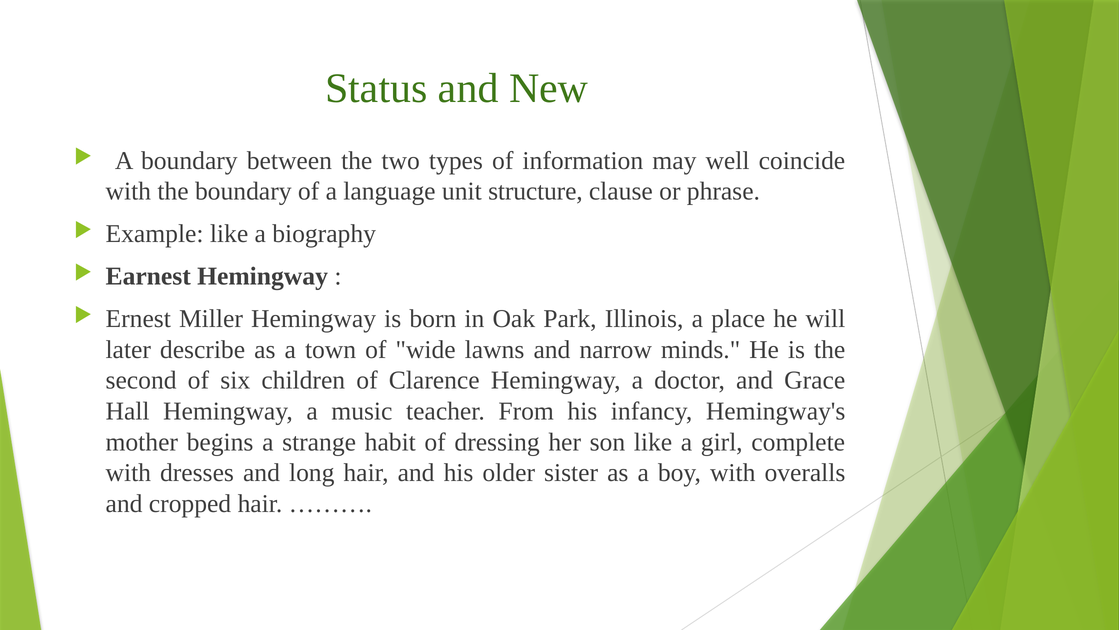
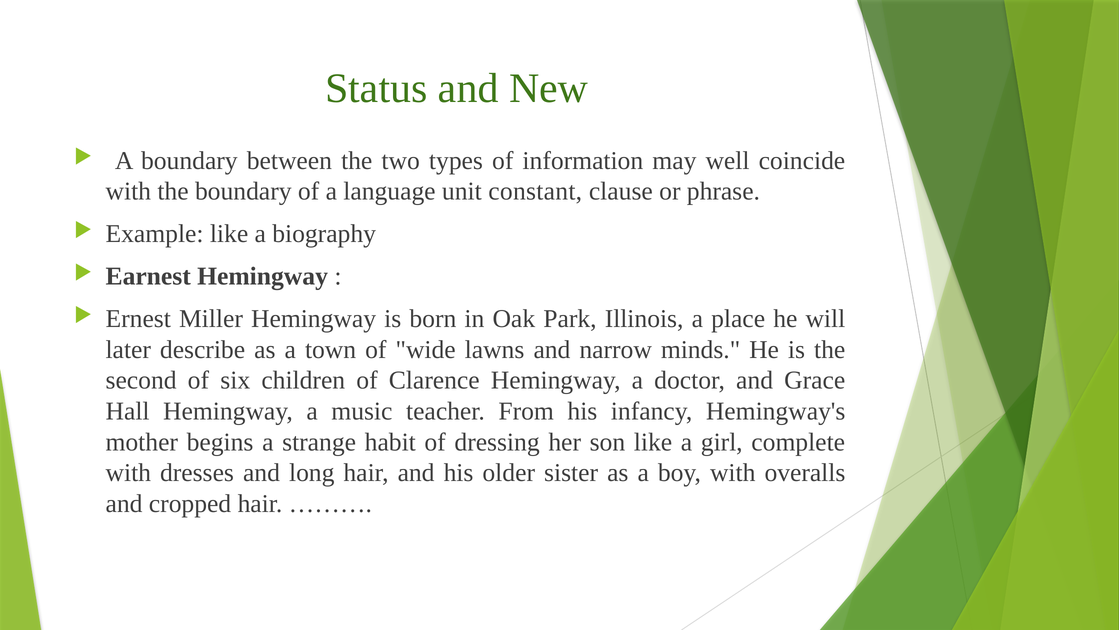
structure: structure -> constant
